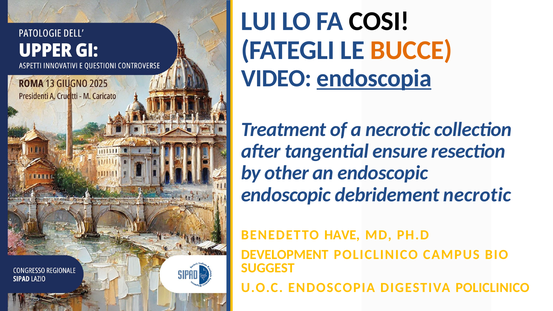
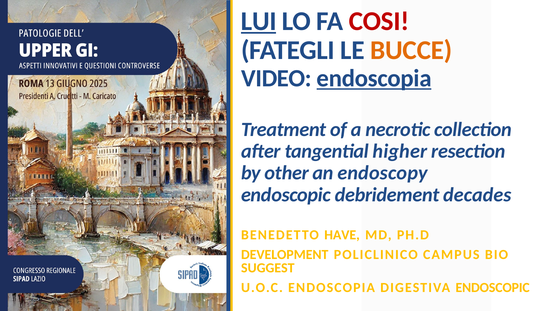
LUI underline: none -> present
COSI colour: black -> red
ensure: ensure -> higher
an endoscopic: endoscopic -> endoscopy
debridement necrotic: necrotic -> decades
DIGESTIVA POLICLINICO: POLICLINICO -> ENDOSCOPIC
